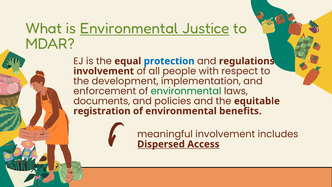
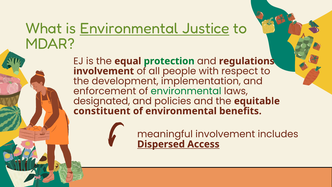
protection colour: blue -> green
documents: documents -> designated
registration: registration -> constituent
